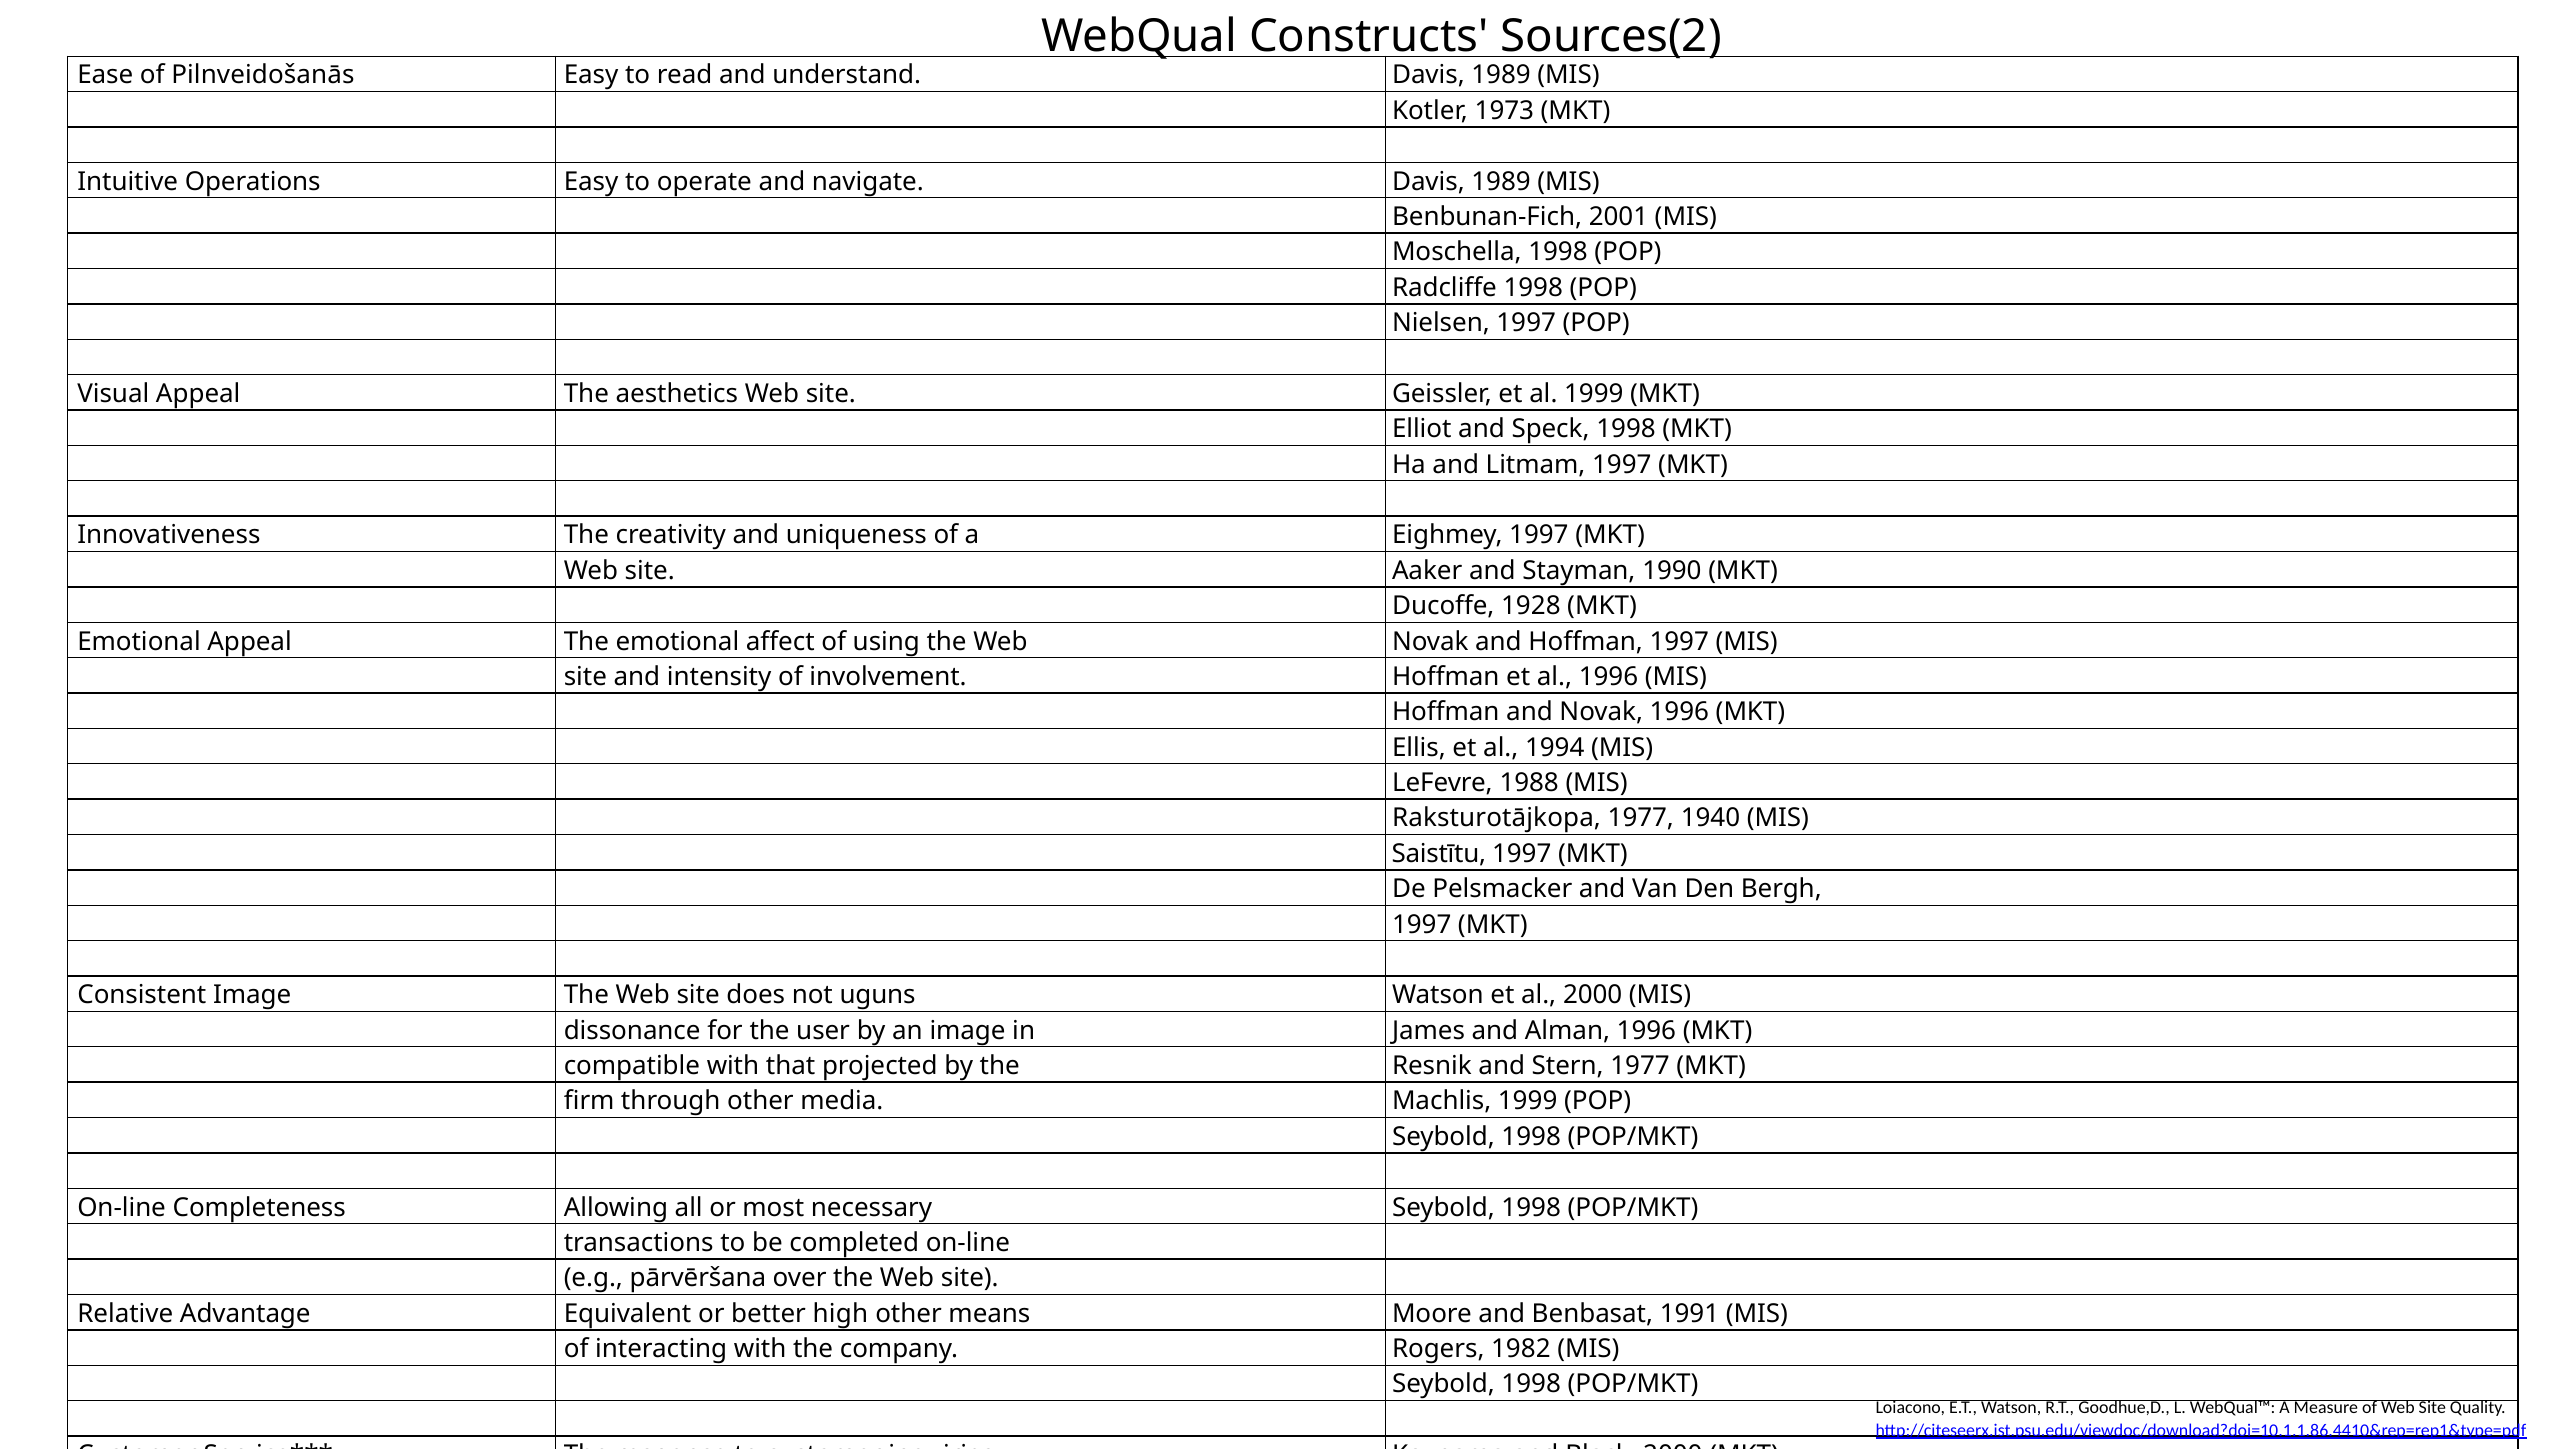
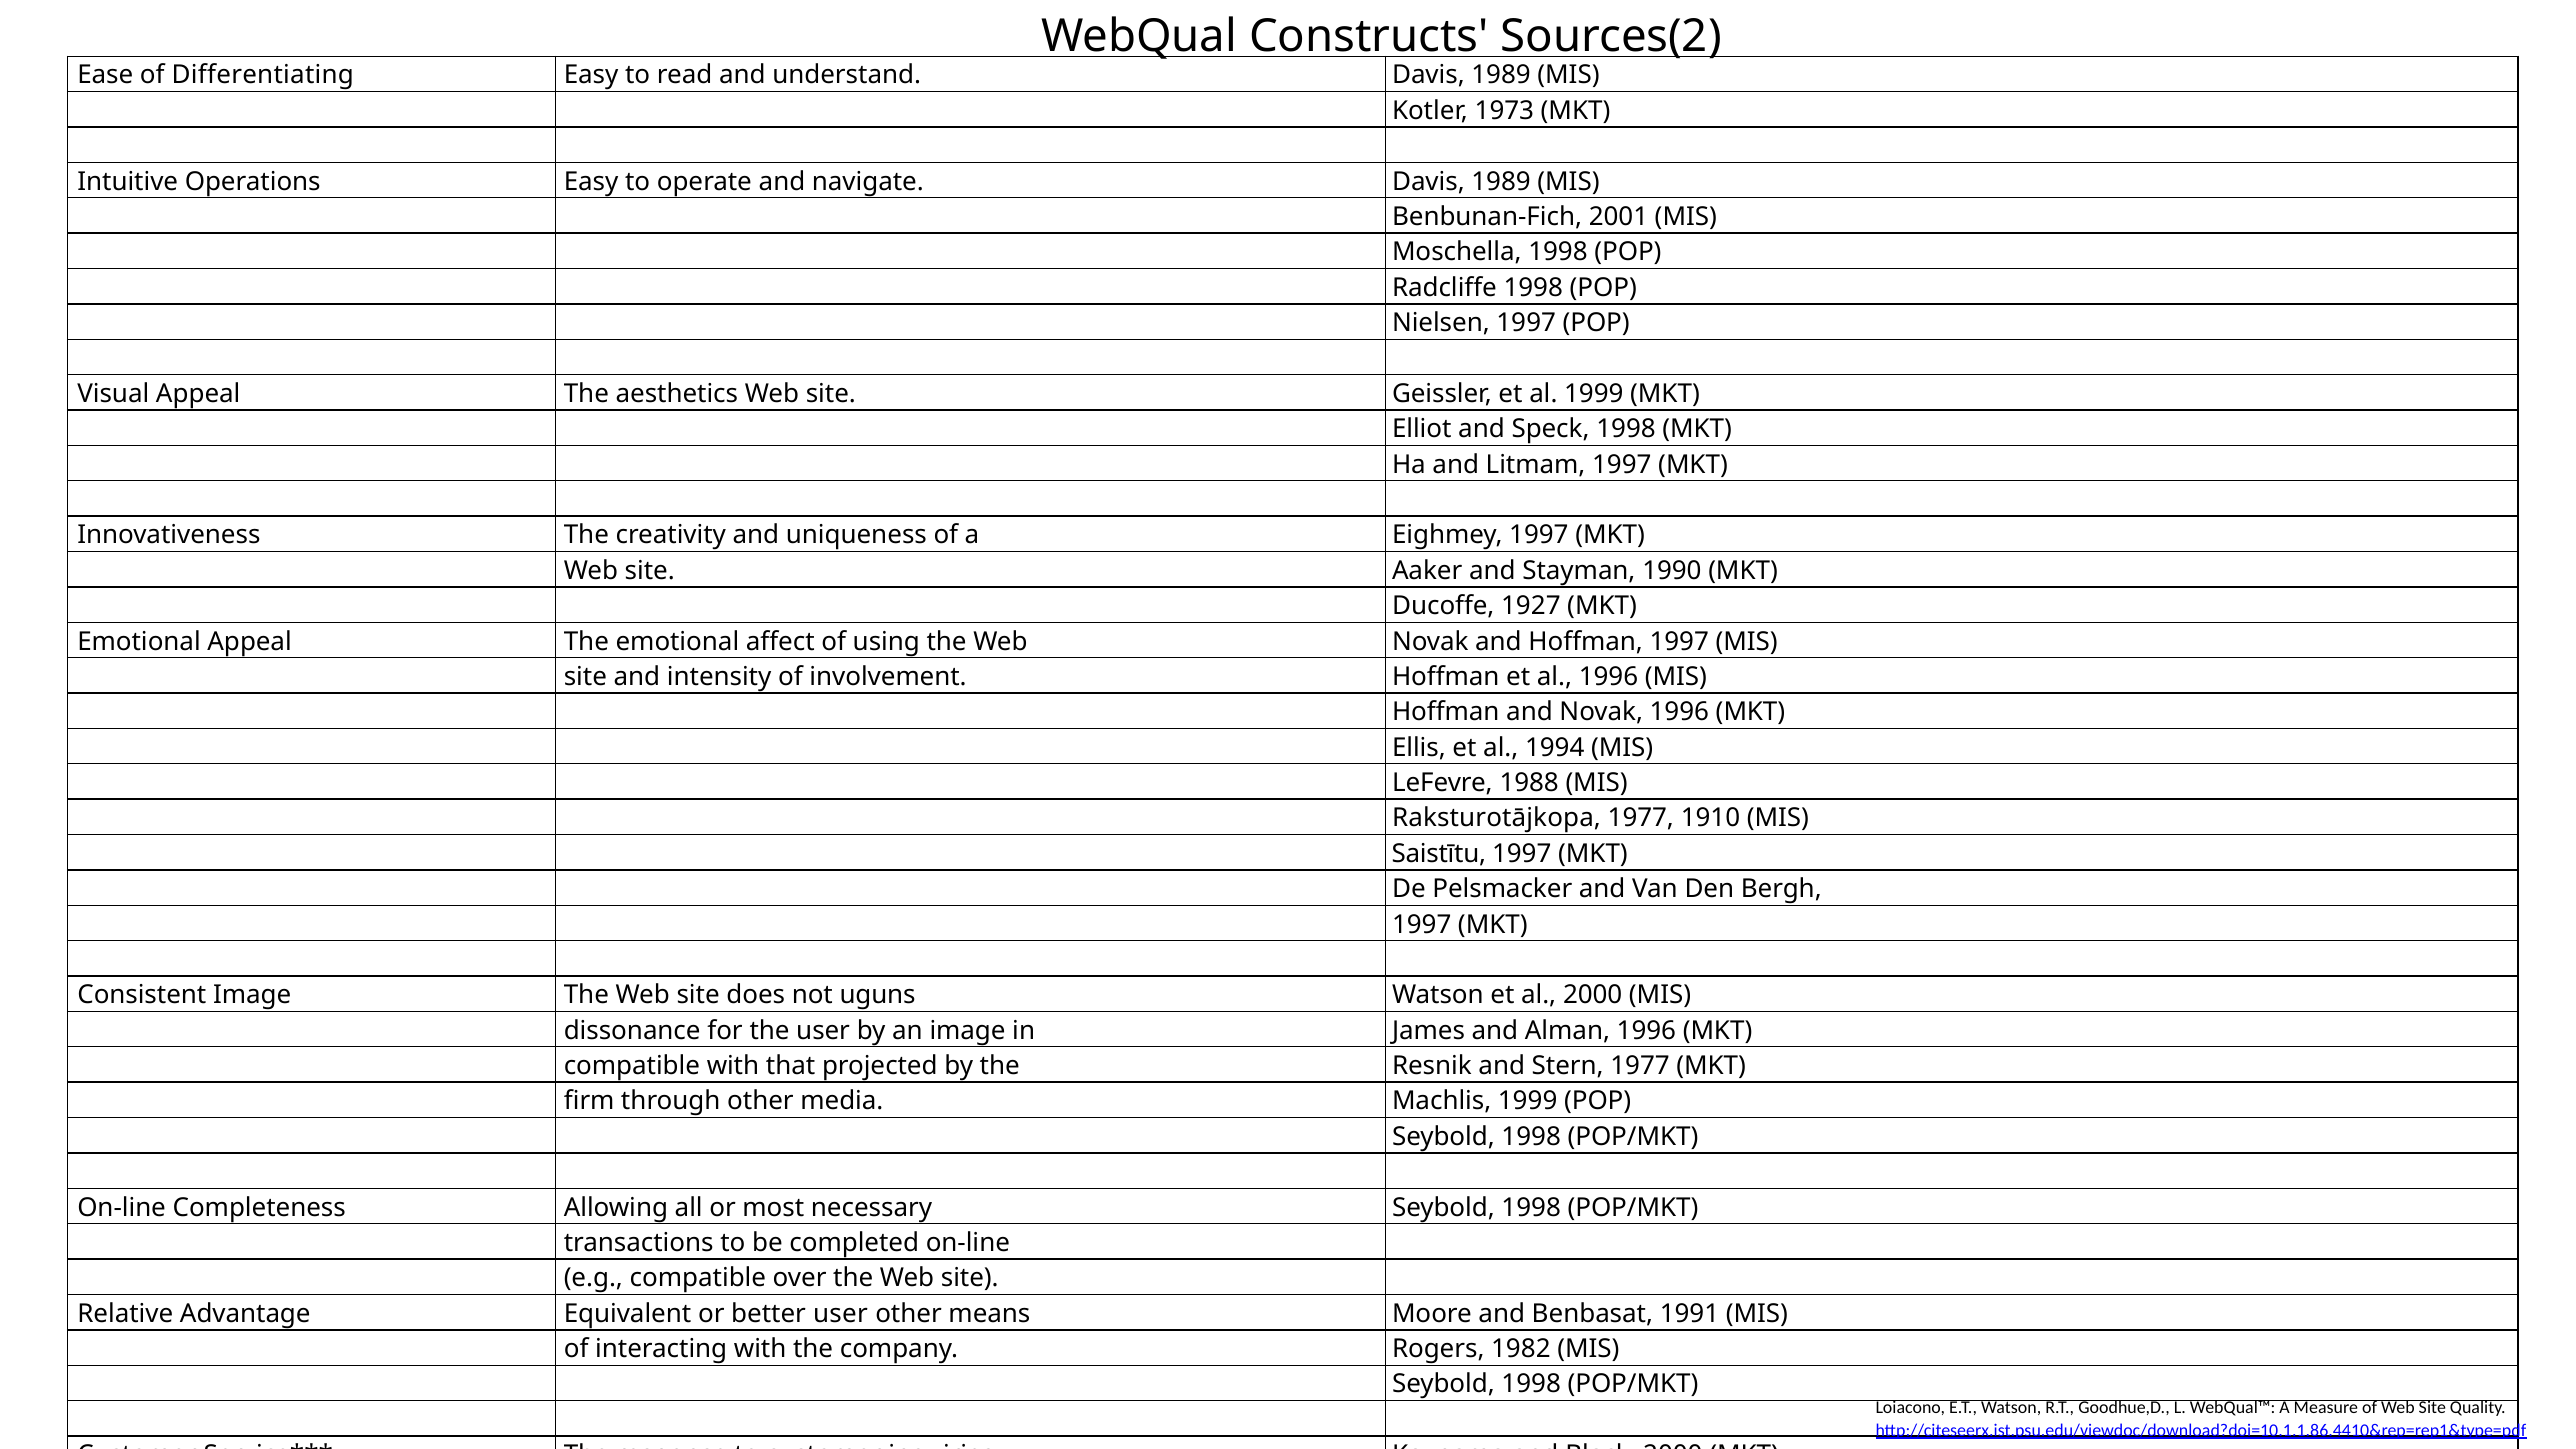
Pilnveidošanās: Pilnveidošanās -> Differentiating
1928: 1928 -> 1927
1940: 1940 -> 1910
e.g pārvēršana: pārvēršana -> compatible
better high: high -> user
